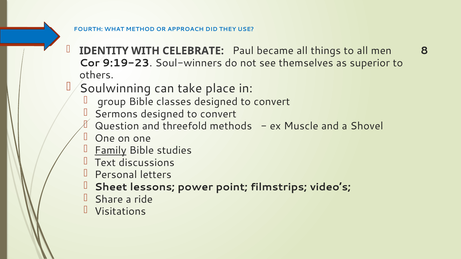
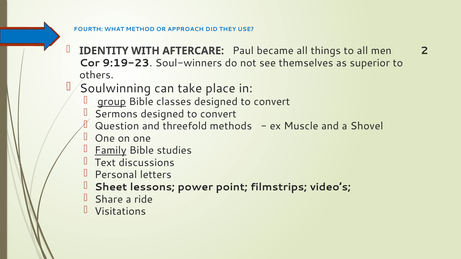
CELEBRATE: CELEBRATE -> AFTERCARE
8: 8 -> 2
group underline: none -> present
